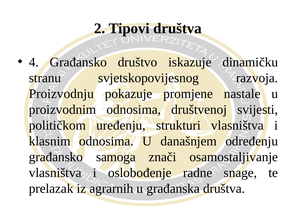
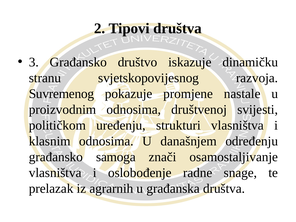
4: 4 -> 3
Proizvodnju: Proizvodnju -> Suvremenog
